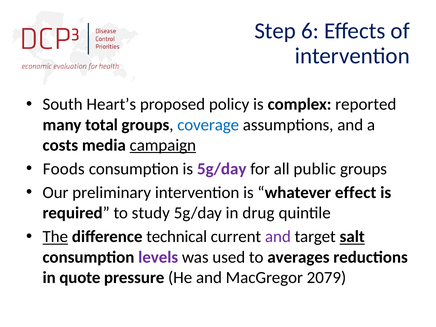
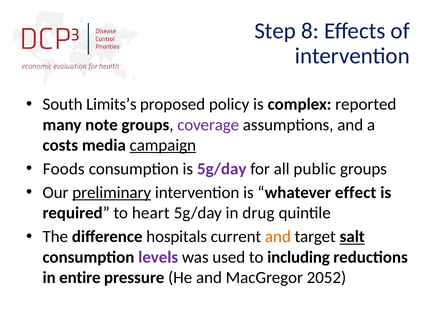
6: 6 -> 8
Heart’s: Heart’s -> Limits’s
total: total -> note
coverage colour: blue -> purple
preliminary underline: none -> present
study: study -> heart
The underline: present -> none
technical: technical -> hospitals
and at (278, 237) colour: purple -> orange
averages: averages -> including
quote: quote -> entire
2079: 2079 -> 2052
